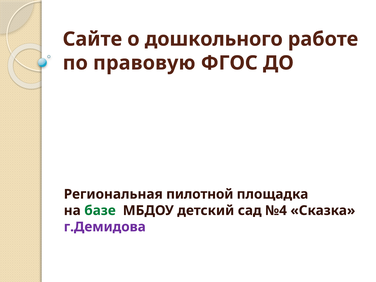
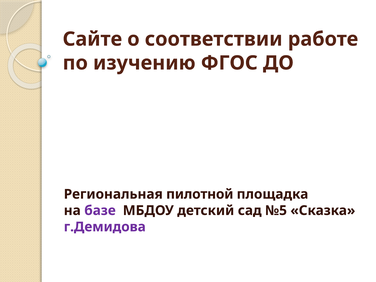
дошкольного: дошкольного -> соответствии
правовую: правовую -> изучению
базе colour: green -> purple
№4: №4 -> №5
